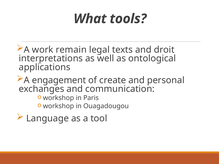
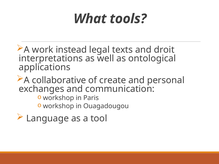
remain: remain -> instead
engagement: engagement -> collaborative
